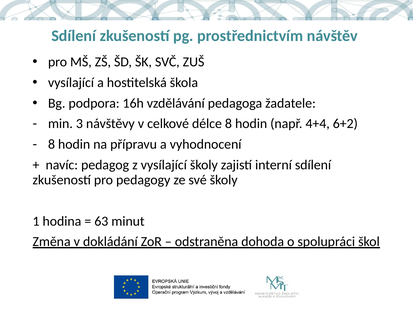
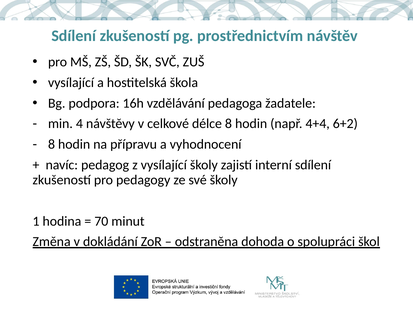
3: 3 -> 4
63: 63 -> 70
